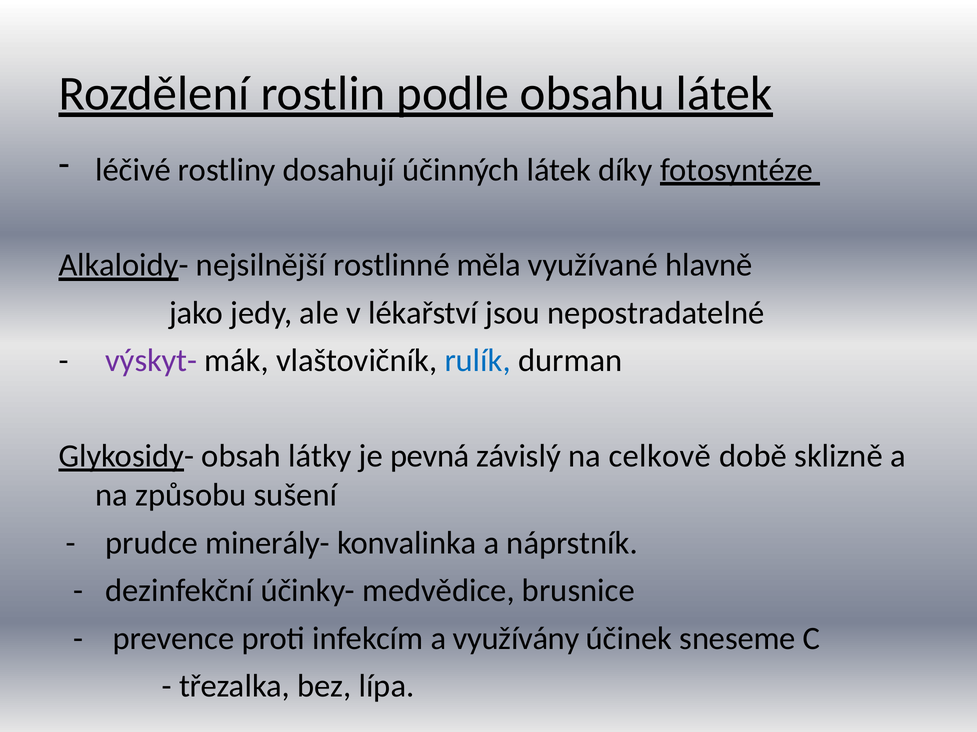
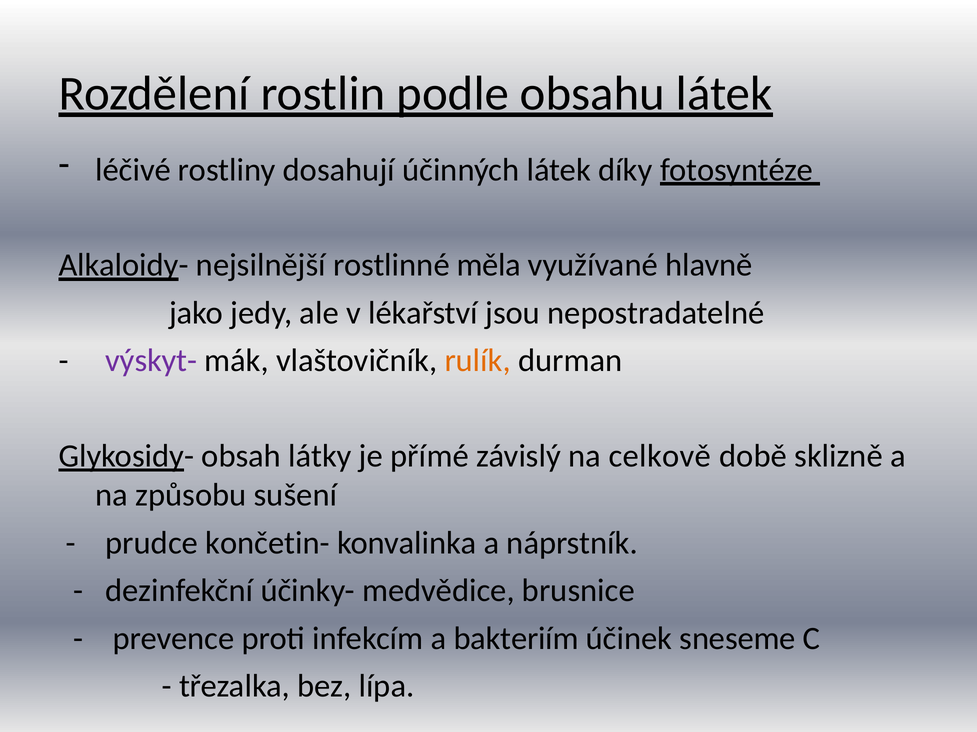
rulík colour: blue -> orange
pevná: pevná -> přímé
minerály-: minerály- -> končetin-
využívány: využívány -> bakteriím
